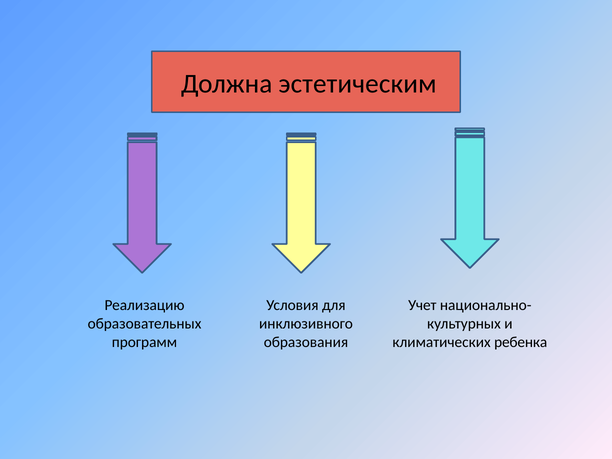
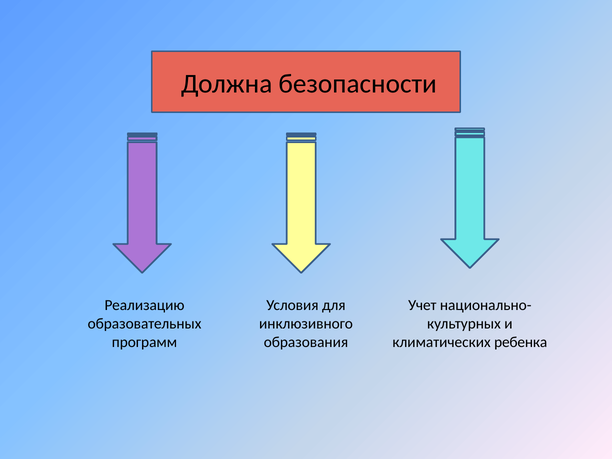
эстетическим: эстетическим -> безопасности
